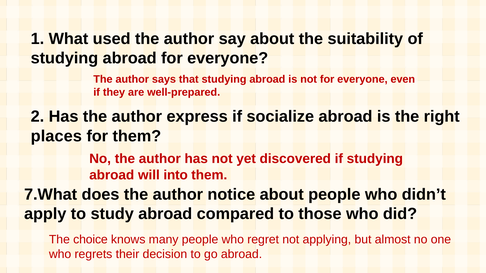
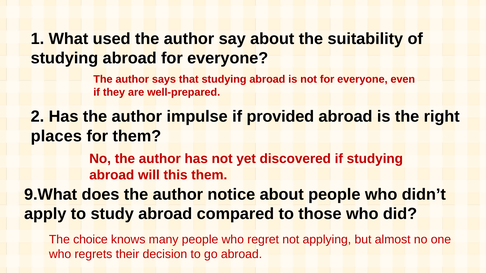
express: express -> impulse
socialize: socialize -> provided
into: into -> this
7.What: 7.What -> 9.What
